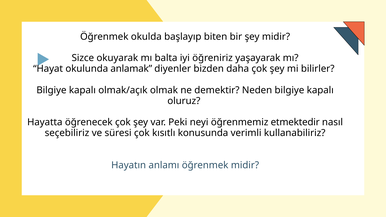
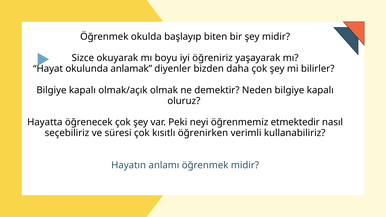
balta: balta -> boyu
konusunda: konusunda -> öğrenirken
